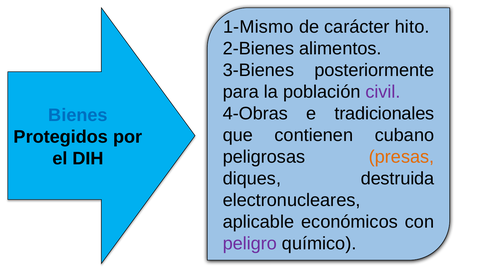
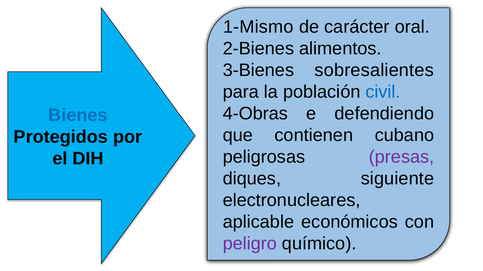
hito: hito -> oral
posteriormente: posteriormente -> sobresalientes
civil colour: purple -> blue
tradicionales: tradicionales -> defendiendo
presas colour: orange -> purple
destruida: destruida -> siguiente
